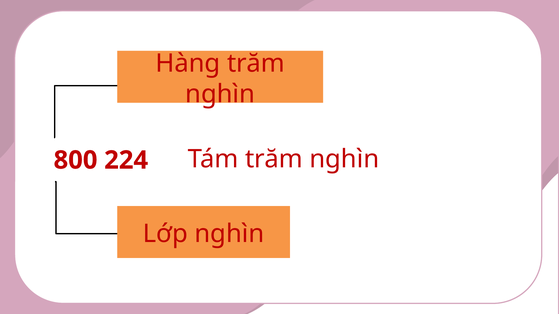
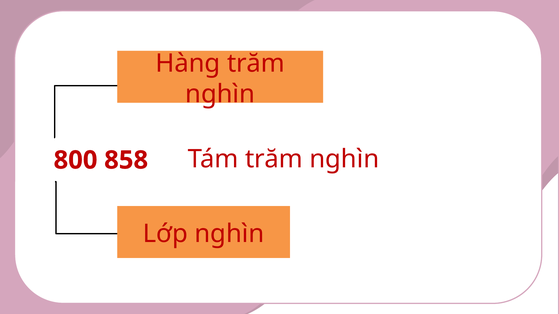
224: 224 -> 858
